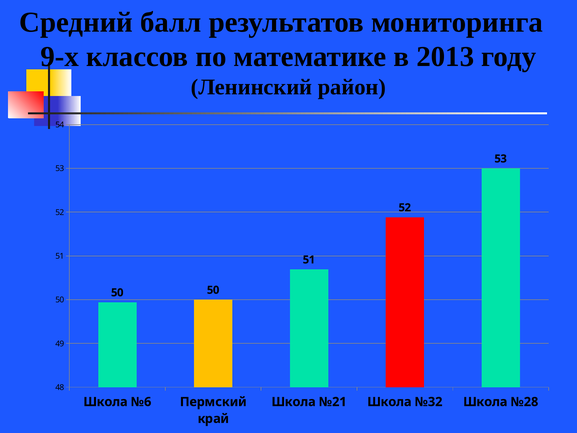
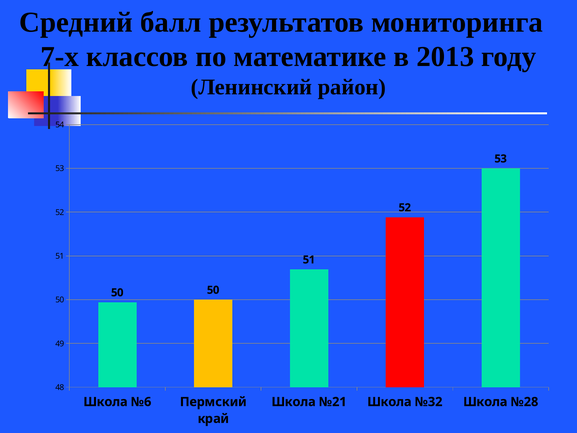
9-х: 9-х -> 7-х
